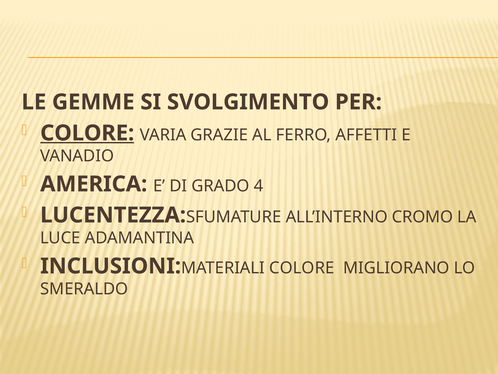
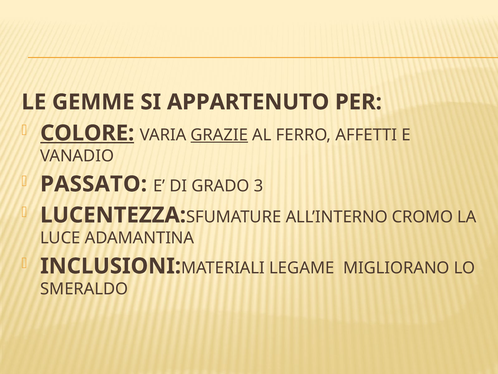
SVOLGIMENTO: SVOLGIMENTO -> APPARTENUTO
GRAZIE underline: none -> present
AMERICA: AMERICA -> PASSATO
4: 4 -> 3
INCLUSIONI:MATERIALI COLORE: COLORE -> LEGAME
